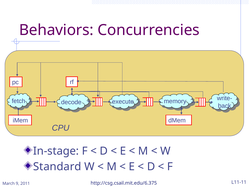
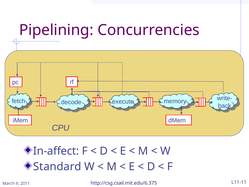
Behaviors: Behaviors -> Pipelining
In-stage: In-stage -> In-affect
